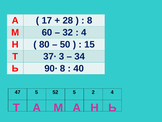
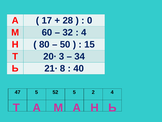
8 at (90, 20): 8 -> 0
37∙: 37∙ -> 20∙
90∙: 90∙ -> 21∙
